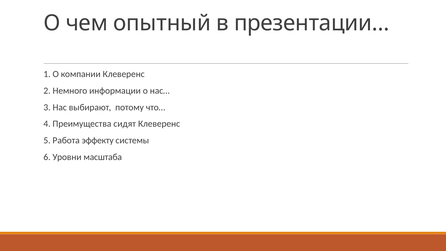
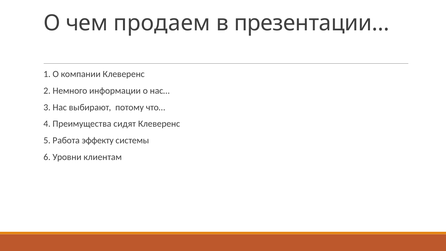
опытный: опытный -> продаем
масштаба: масштаба -> клиентам
